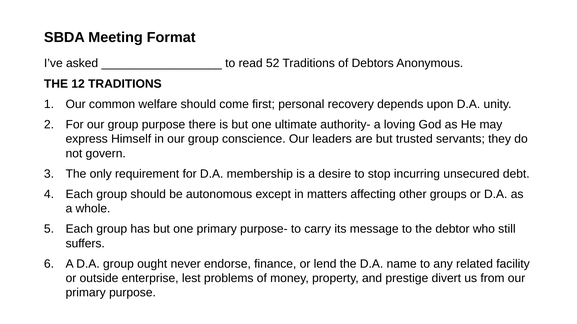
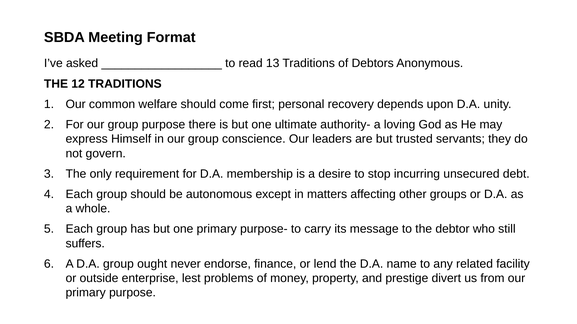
52: 52 -> 13
